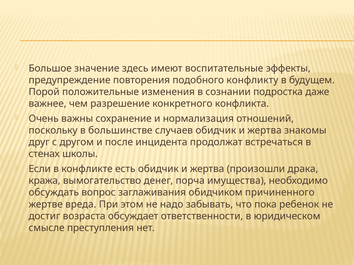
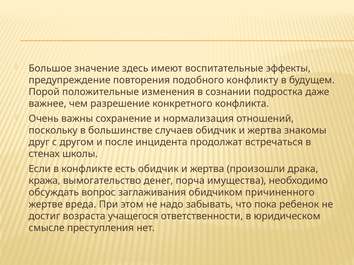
обсуждает: обсуждает -> учащегося
